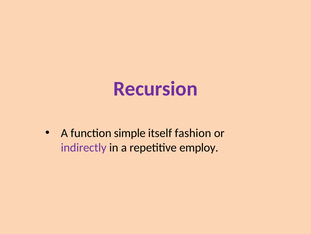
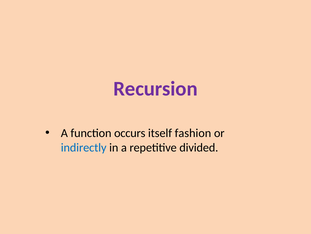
simple: simple -> occurs
indirectly colour: purple -> blue
employ: employ -> divided
